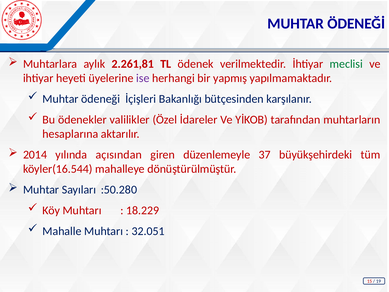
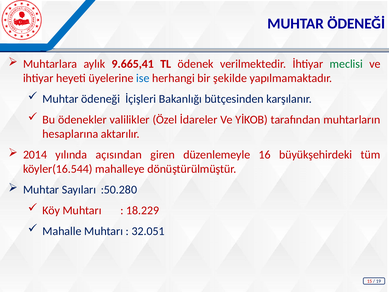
2.261,81: 2.261,81 -> 9.665,41
ise colour: purple -> blue
yapmış: yapmış -> şekilde
37: 37 -> 16
